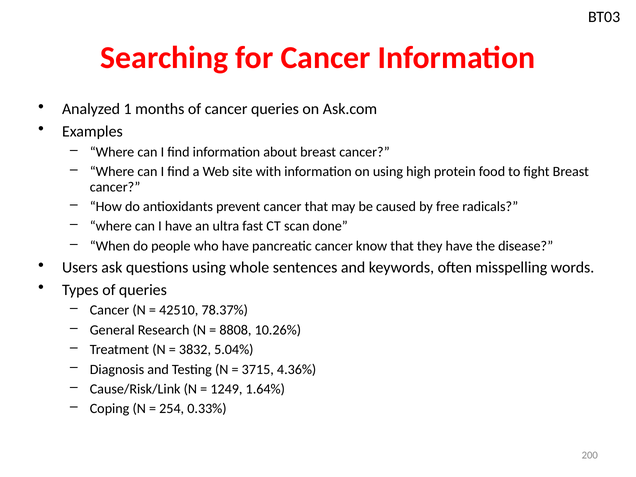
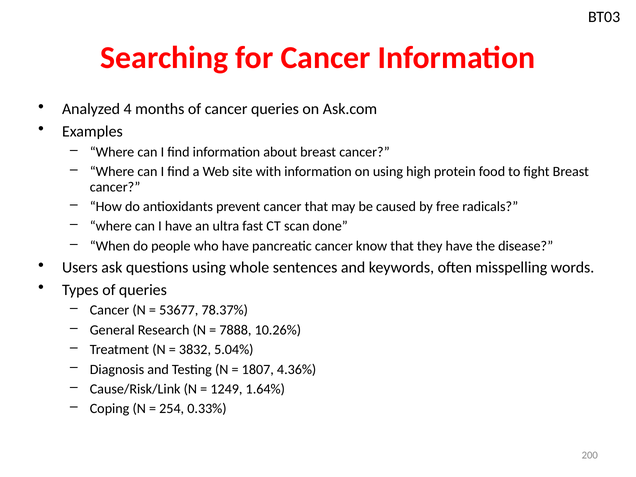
1: 1 -> 4
42510: 42510 -> 53677
8808: 8808 -> 7888
3715: 3715 -> 1807
